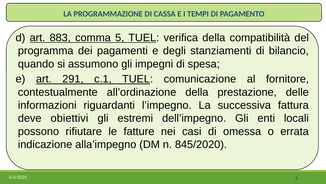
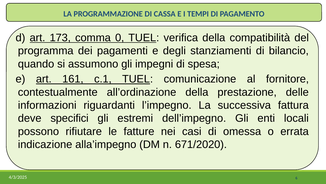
883: 883 -> 173
5: 5 -> 0
291: 291 -> 161
obiettivi: obiettivi -> specifici
845/2020: 845/2020 -> 671/2020
